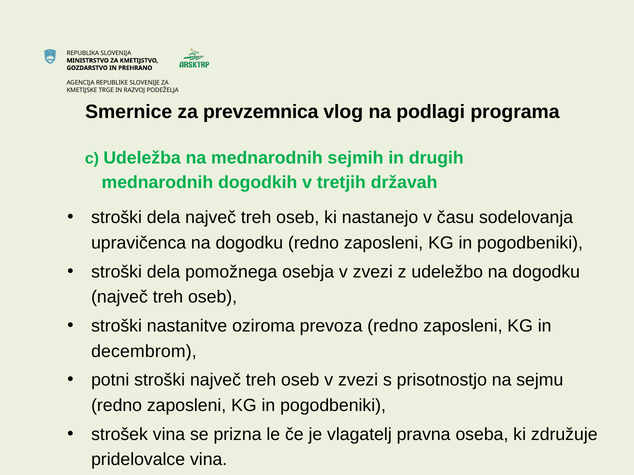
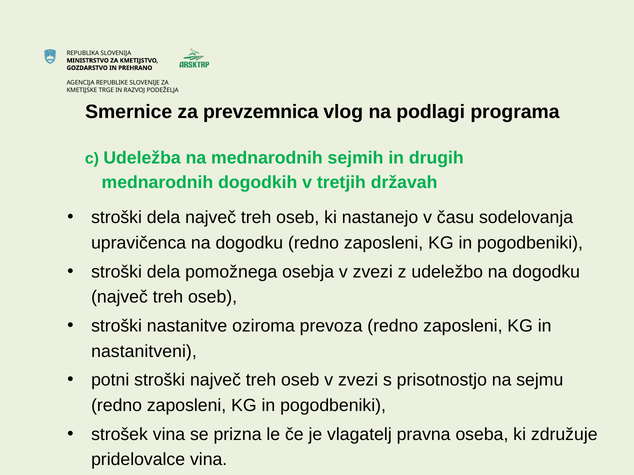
decembrom: decembrom -> nastanitveni
